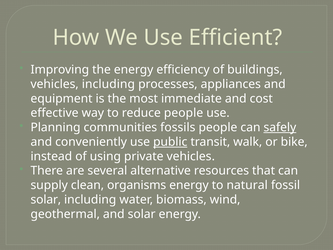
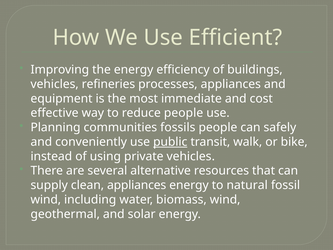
vehicles including: including -> refineries
safely underline: present -> none
clean organisms: organisms -> appliances
solar at (46, 199): solar -> wind
